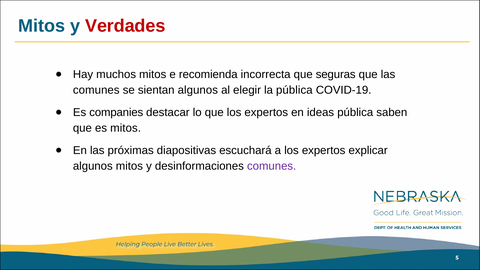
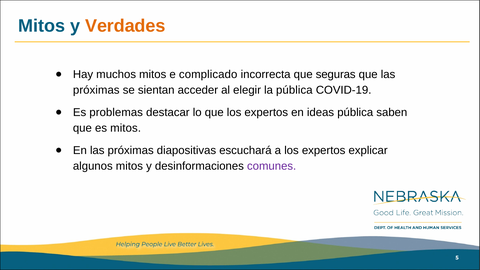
Verdades colour: red -> orange
recomienda: recomienda -> complicado
comunes at (96, 90): comunes -> próximas
sientan algunos: algunos -> acceder
companies: companies -> problemas
